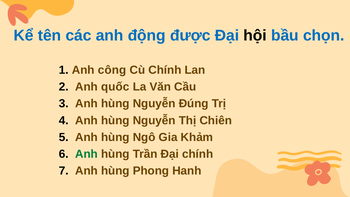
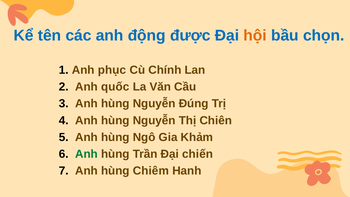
hội colour: black -> orange
công: công -> phục
Đại chính: chính -> chiến
Phong: Phong -> Chiêm
